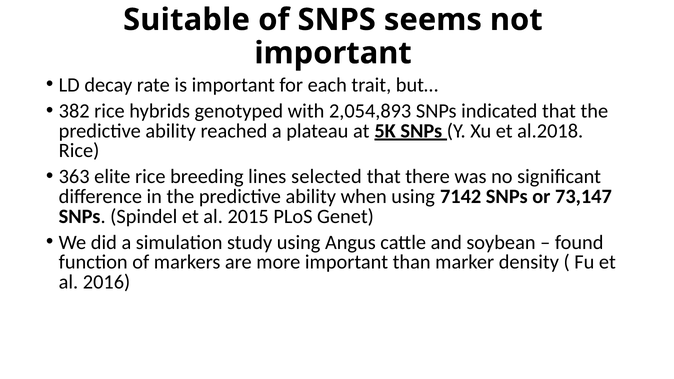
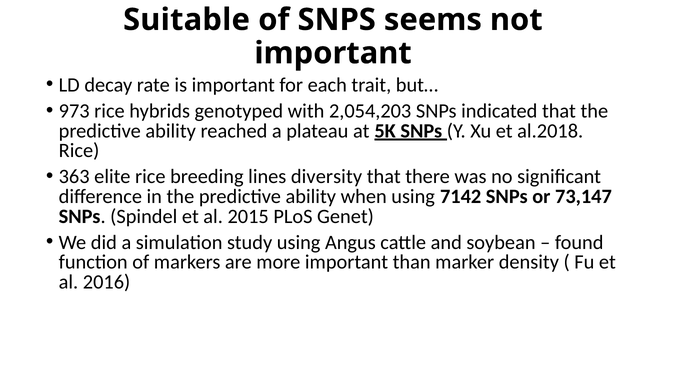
382: 382 -> 973
2,054,893: 2,054,893 -> 2,054,203
selected: selected -> diversity
